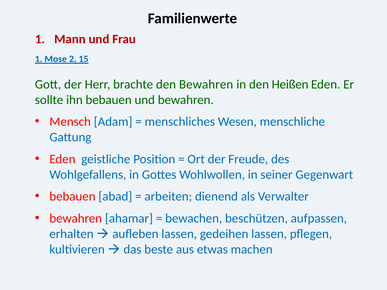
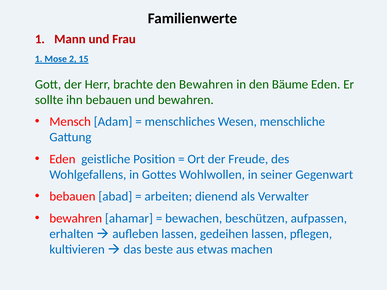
Heißen: Heißen -> Bäume
